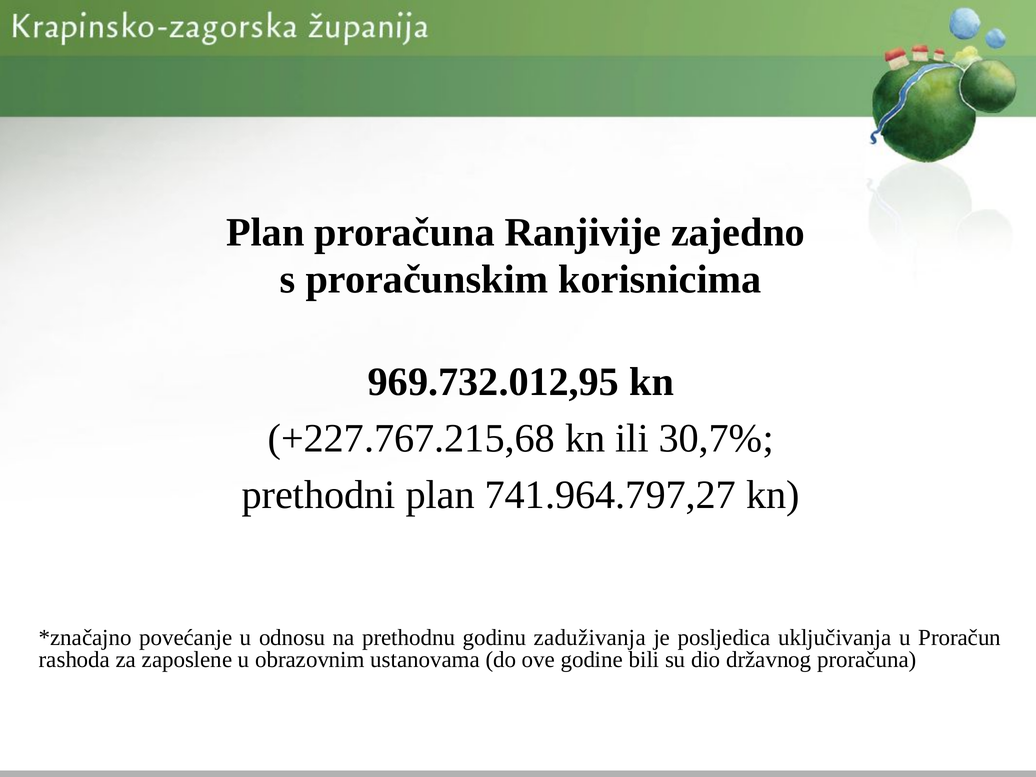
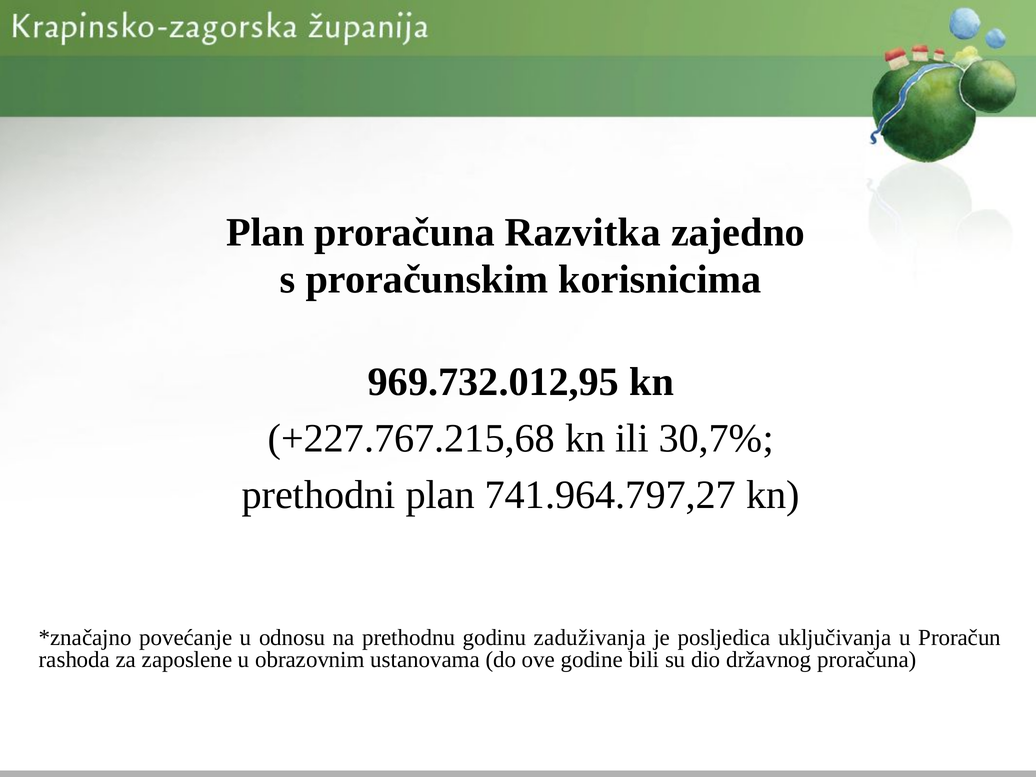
Ranjivije: Ranjivije -> Razvitka
